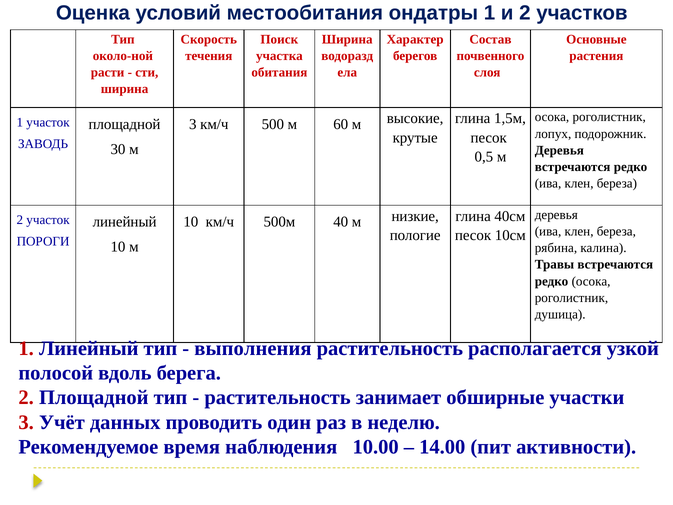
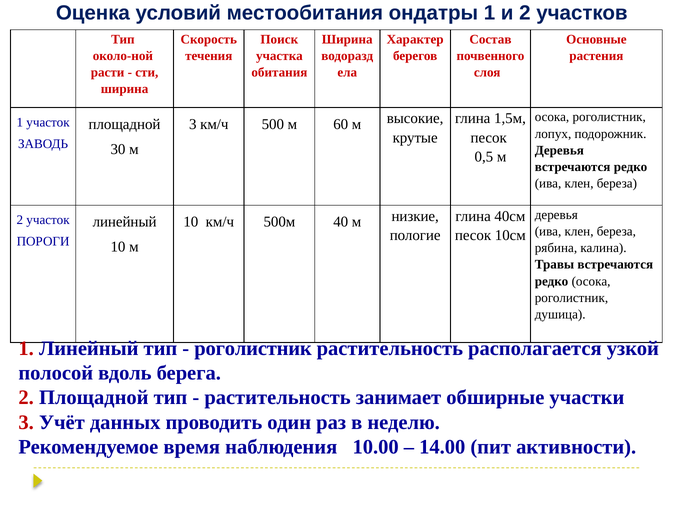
выполнения at (253, 348): выполнения -> роголистник
